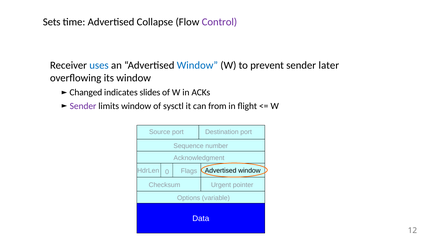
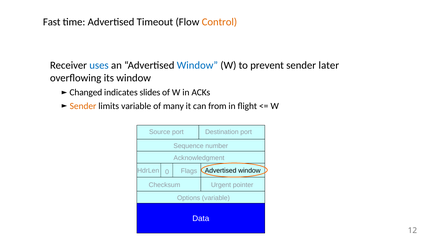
Sets: Sets -> Fast
Collapse: Collapse -> Timeout
Control colour: purple -> orange
Sender at (83, 106) colour: purple -> orange
limits window: window -> variable
sysctl: sysctl -> many
